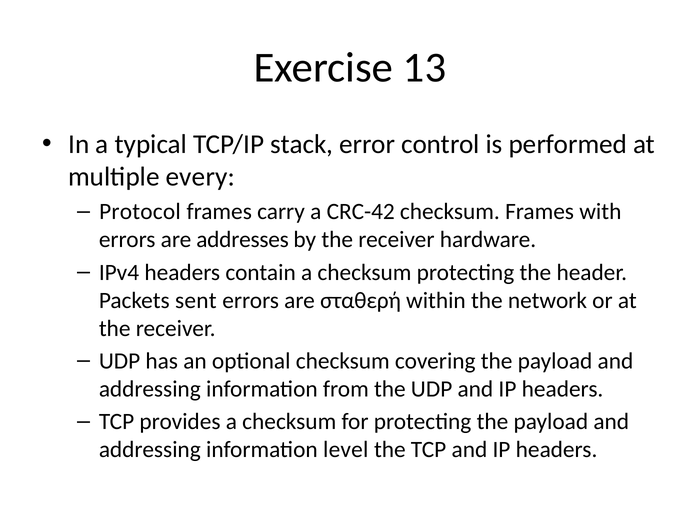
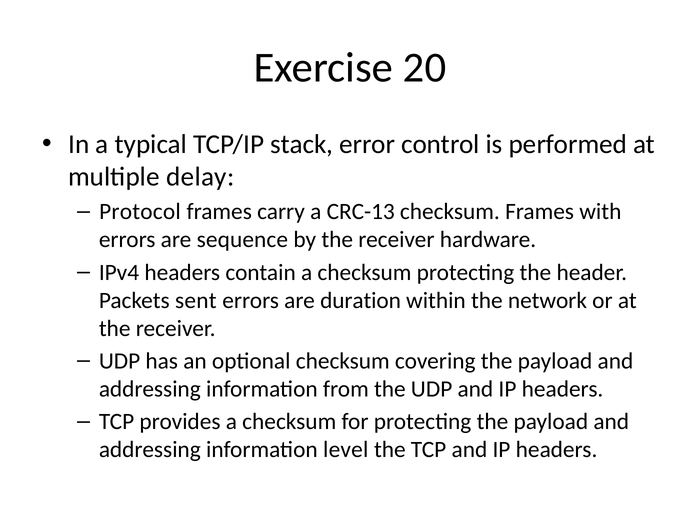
13: 13 -> 20
every: every -> delay
CRC-42: CRC-42 -> CRC-13
addresses: addresses -> sequence
σταθερή: σταθερή -> duration
